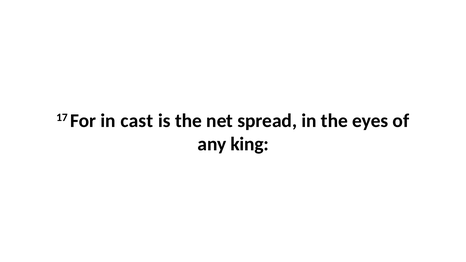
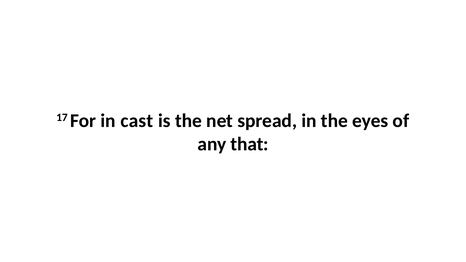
king: king -> that
